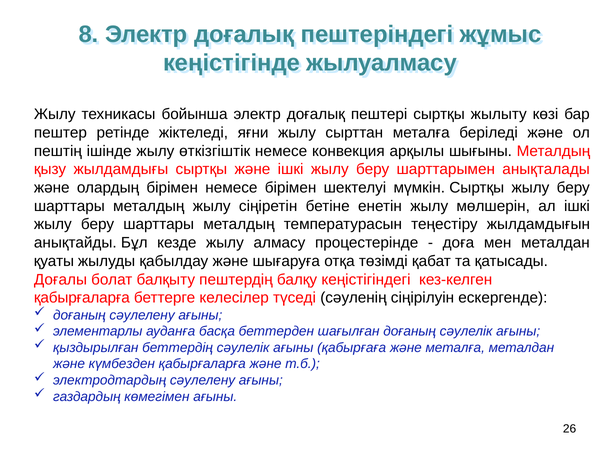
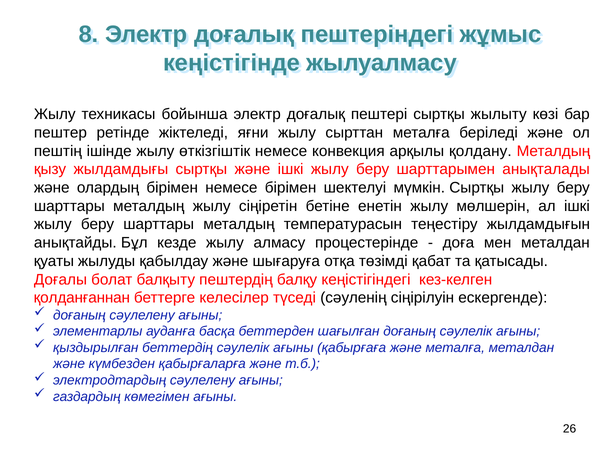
шығыны: шығыны -> қолдану
қабырғаларға at (82, 298): қабырғаларға -> қолданғаннан
